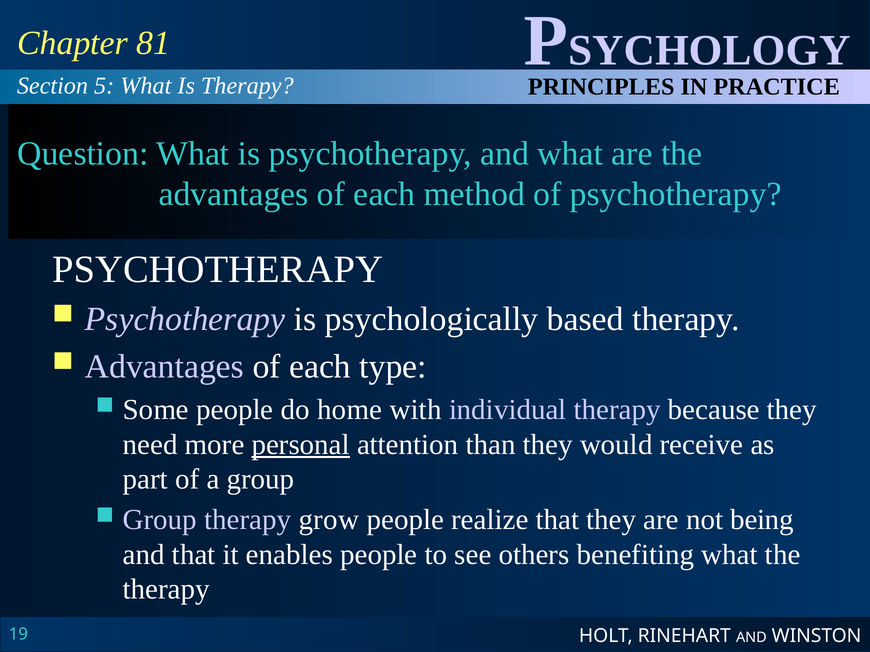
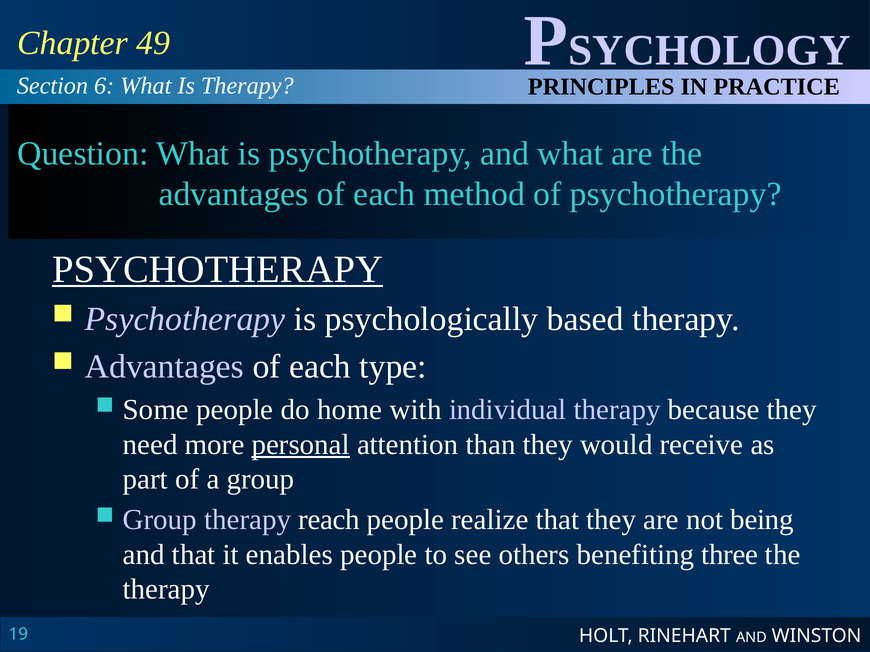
81: 81 -> 49
5: 5 -> 6
PSYCHOTHERAPY at (218, 270) underline: none -> present
grow: grow -> reach
benefiting what: what -> three
